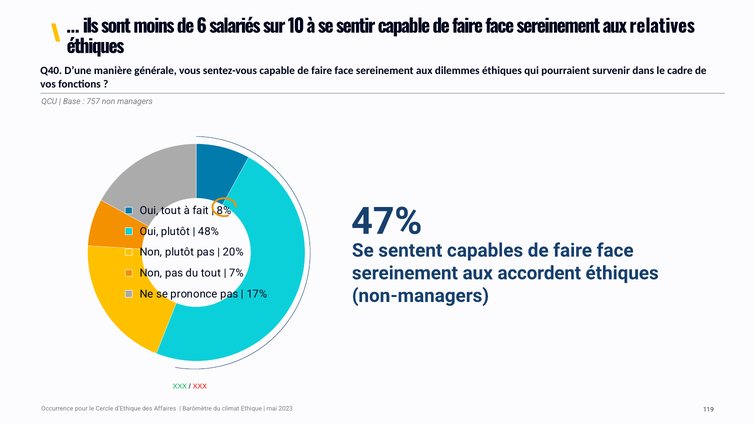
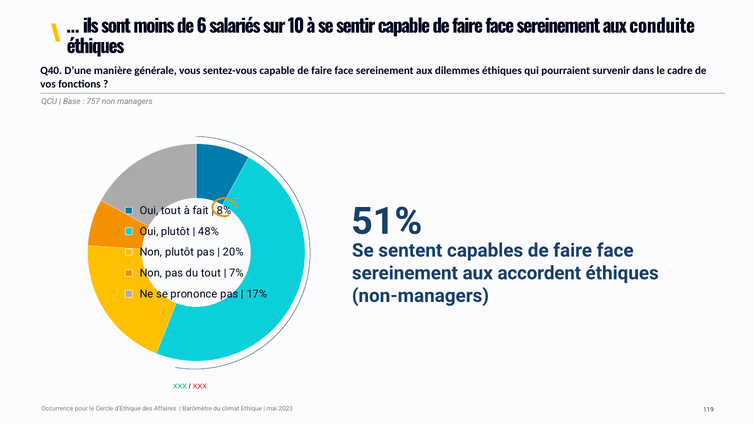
relatives: relatives -> conduite
47%: 47% -> 51%
